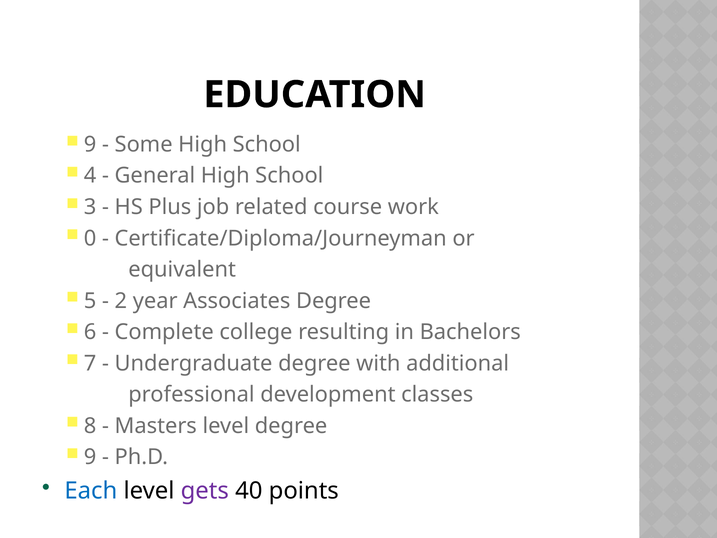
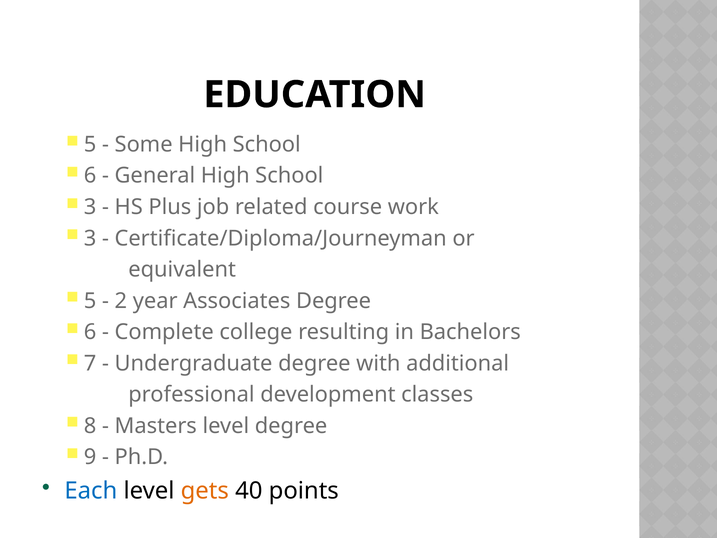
9 at (90, 144): 9 -> 5
4 at (90, 176): 4 -> 6
0 at (90, 238): 0 -> 3
gets colour: purple -> orange
